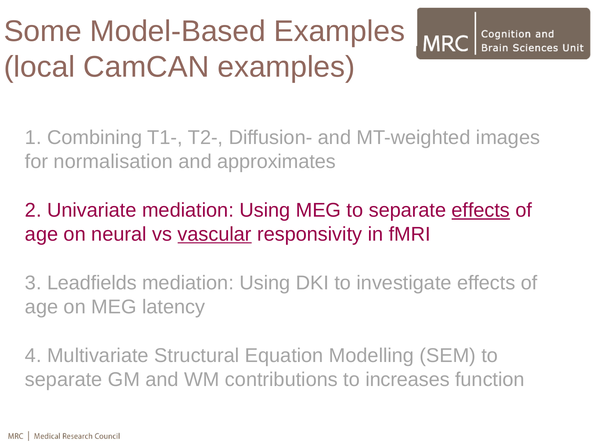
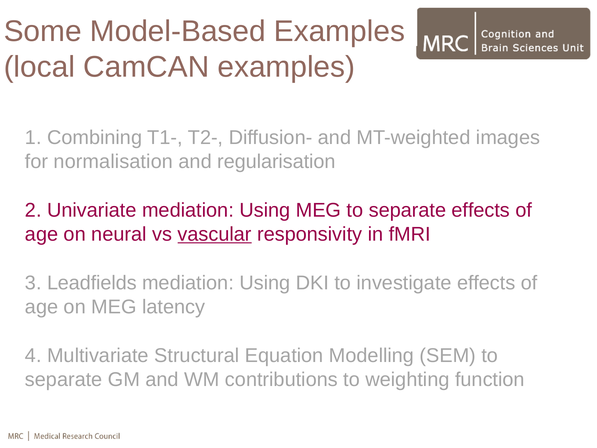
approximates: approximates -> regularisation
effects at (481, 210) underline: present -> none
increases: increases -> weighting
